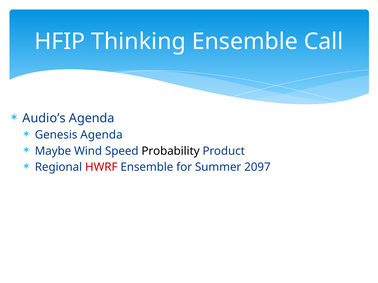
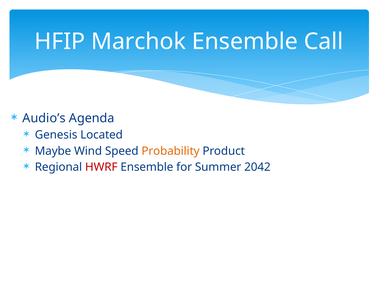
Thinking: Thinking -> Marchok
Genesis Agenda: Agenda -> Located
Probability colour: black -> orange
2097: 2097 -> 2042
